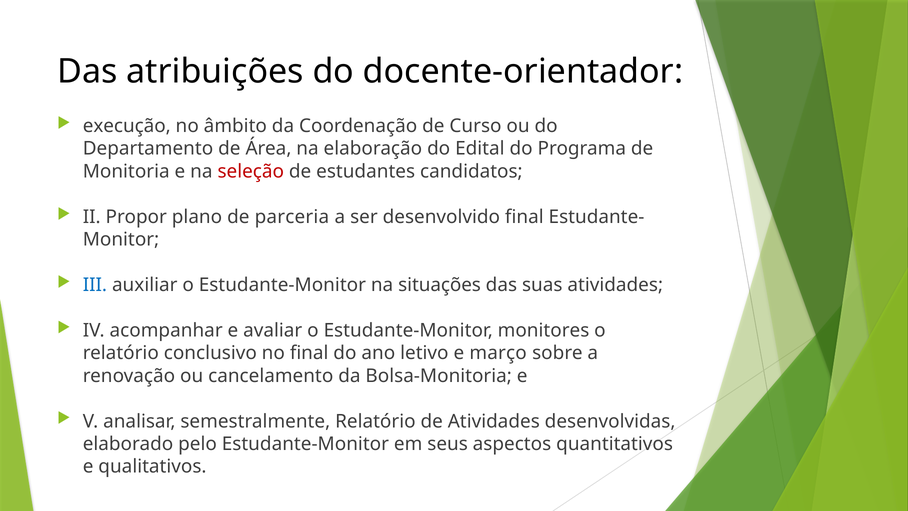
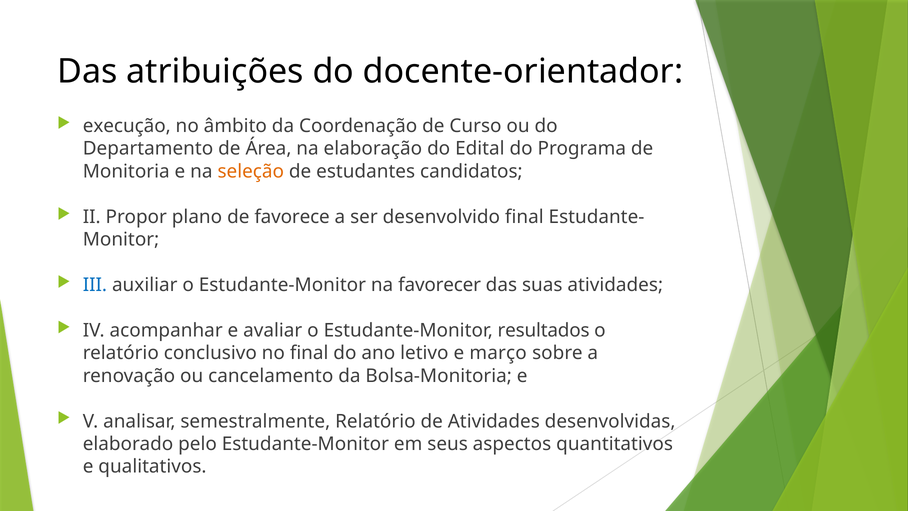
seleção colour: red -> orange
parceria: parceria -> favorece
situações: situações -> favorecer
monitores: monitores -> resultados
